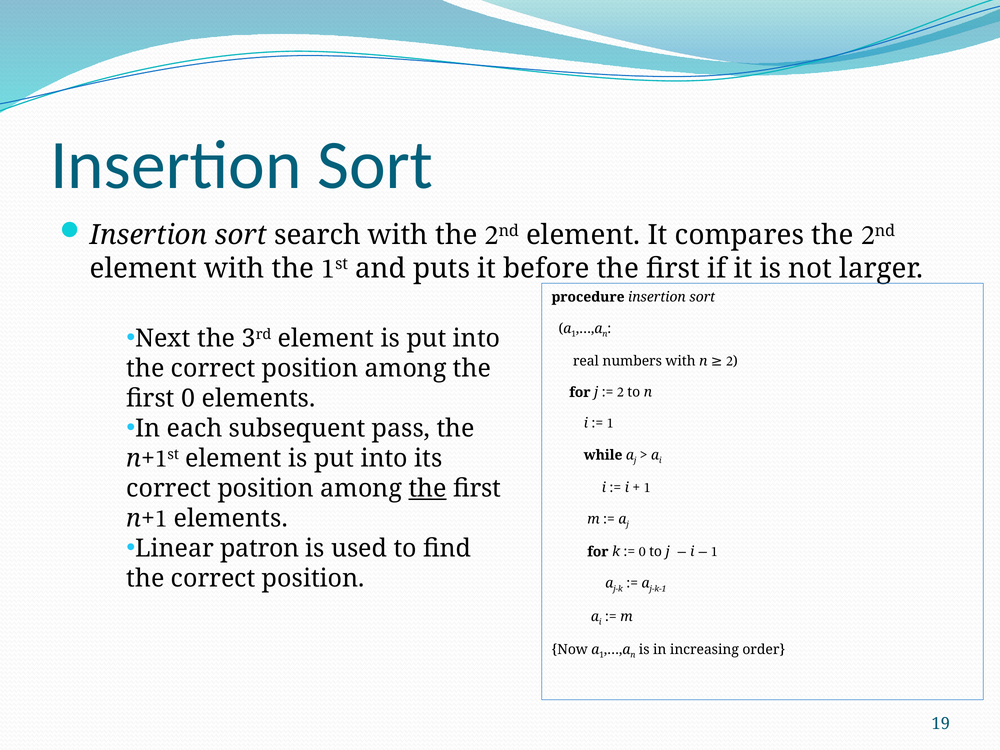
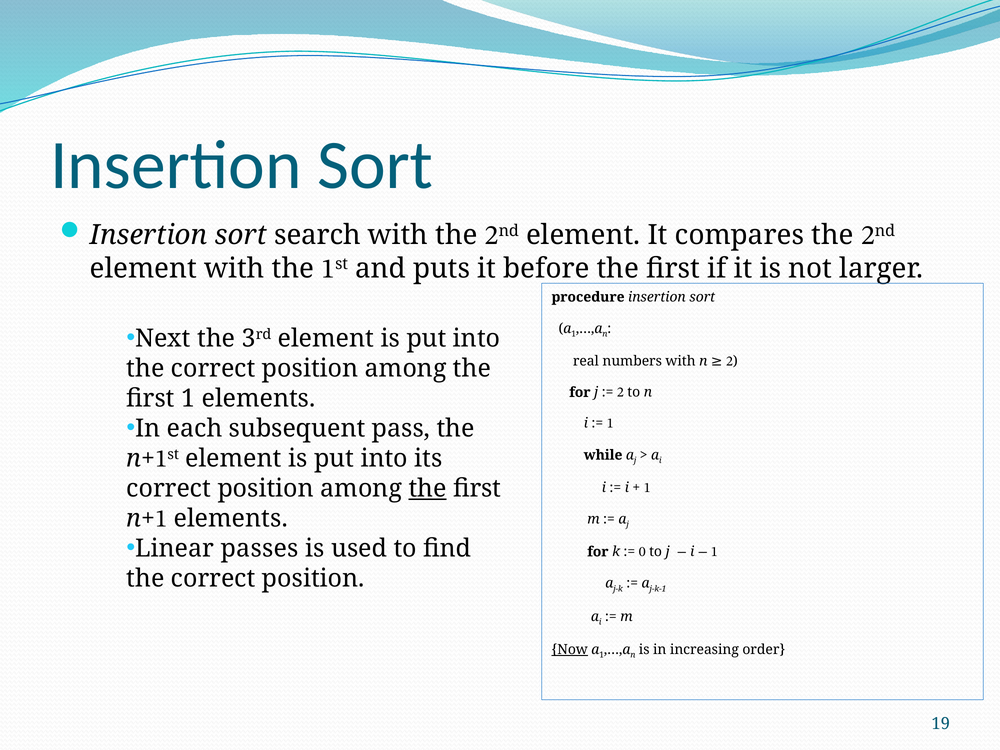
first 0: 0 -> 1
patron: patron -> passes
Now underline: none -> present
